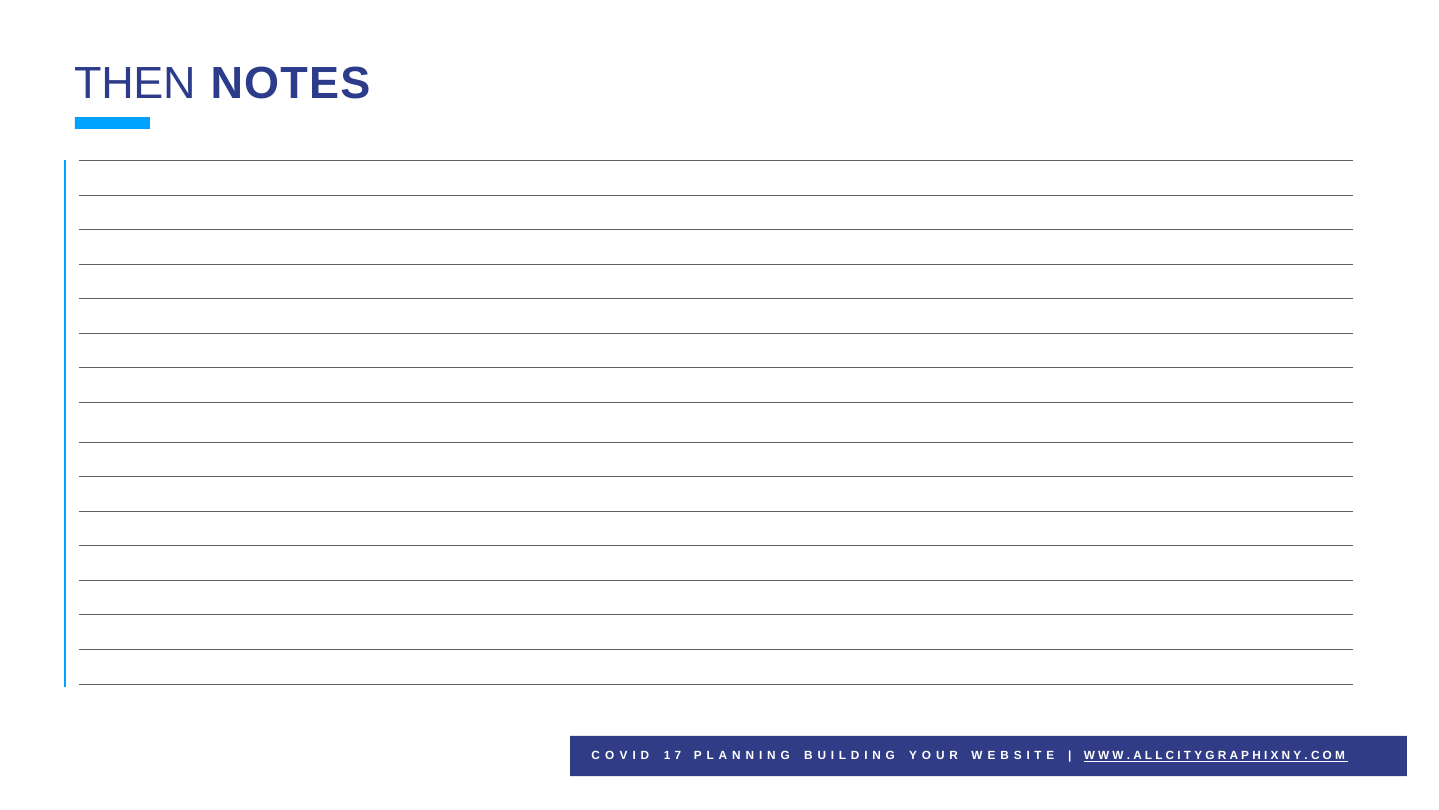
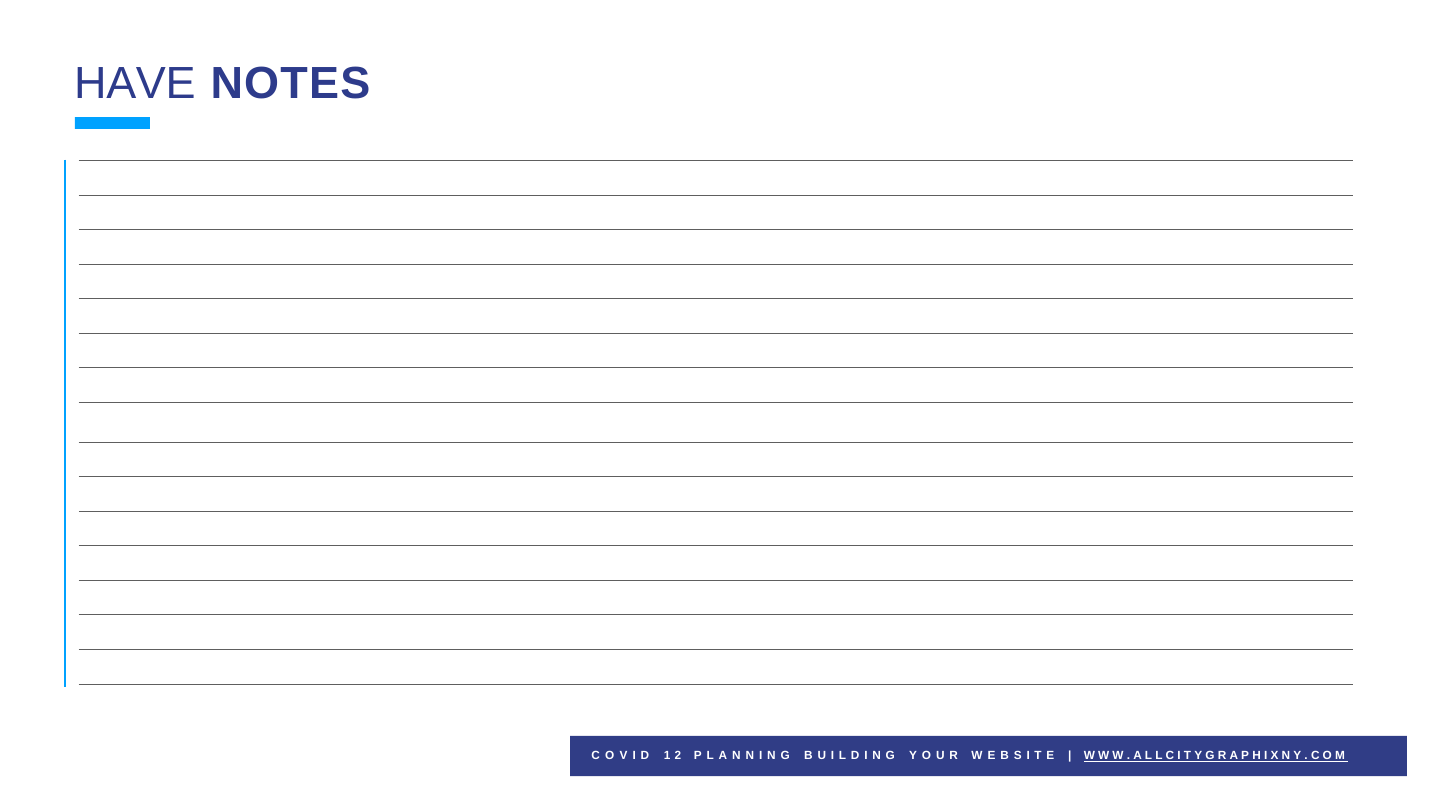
THEN: THEN -> HAVE
7: 7 -> 2
